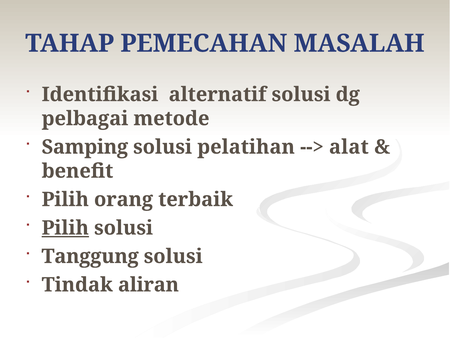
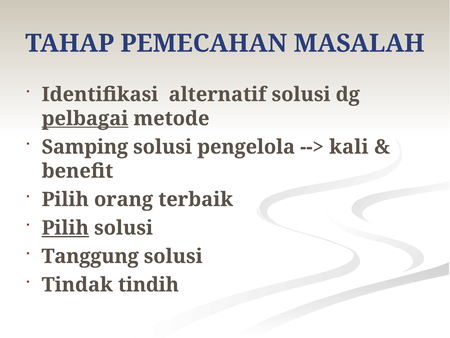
pelbagai underline: none -> present
pelatihan: pelatihan -> pengelola
alat: alat -> kali
aliran: aliran -> tindih
